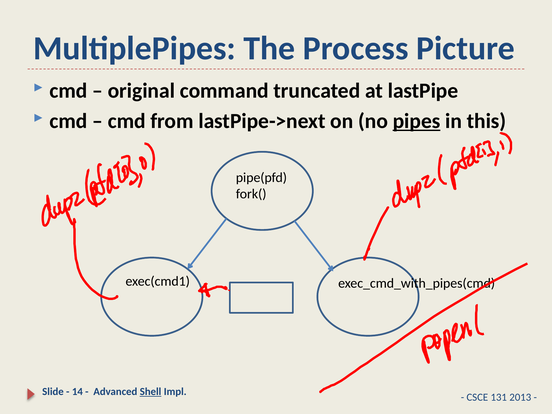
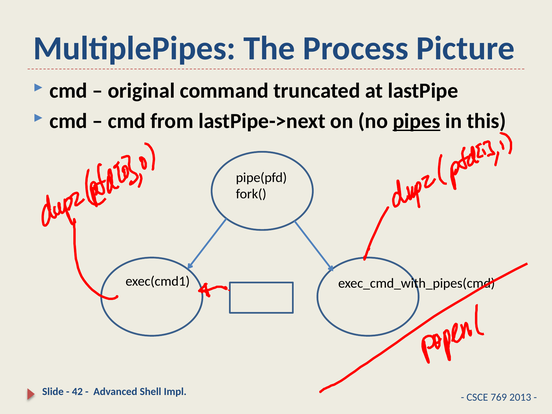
14: 14 -> 42
Shell underline: present -> none
131: 131 -> 769
